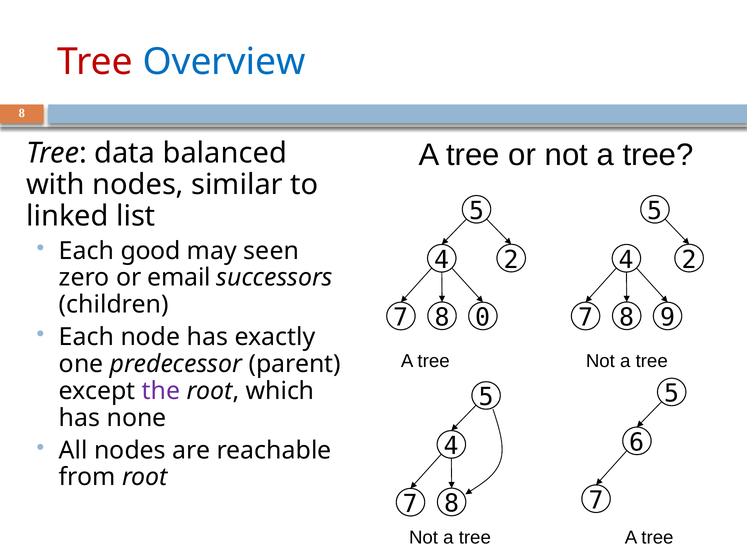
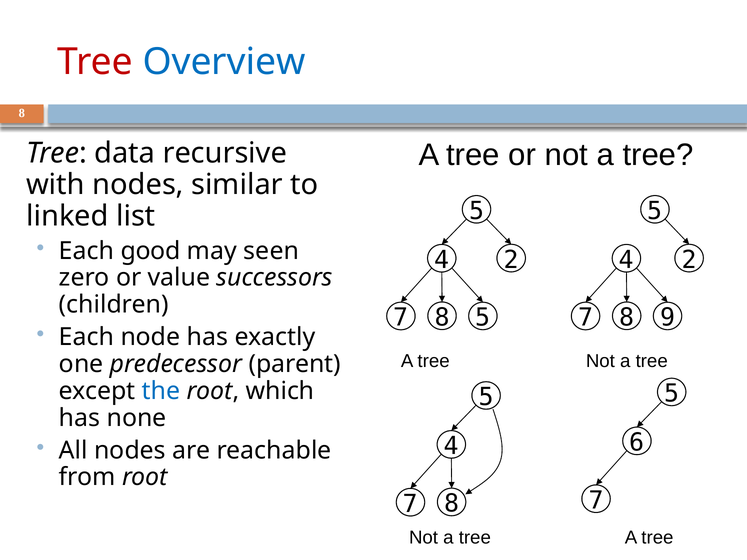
balanced: balanced -> recursive
email: email -> value
8 0: 0 -> 5
the colour: purple -> blue
